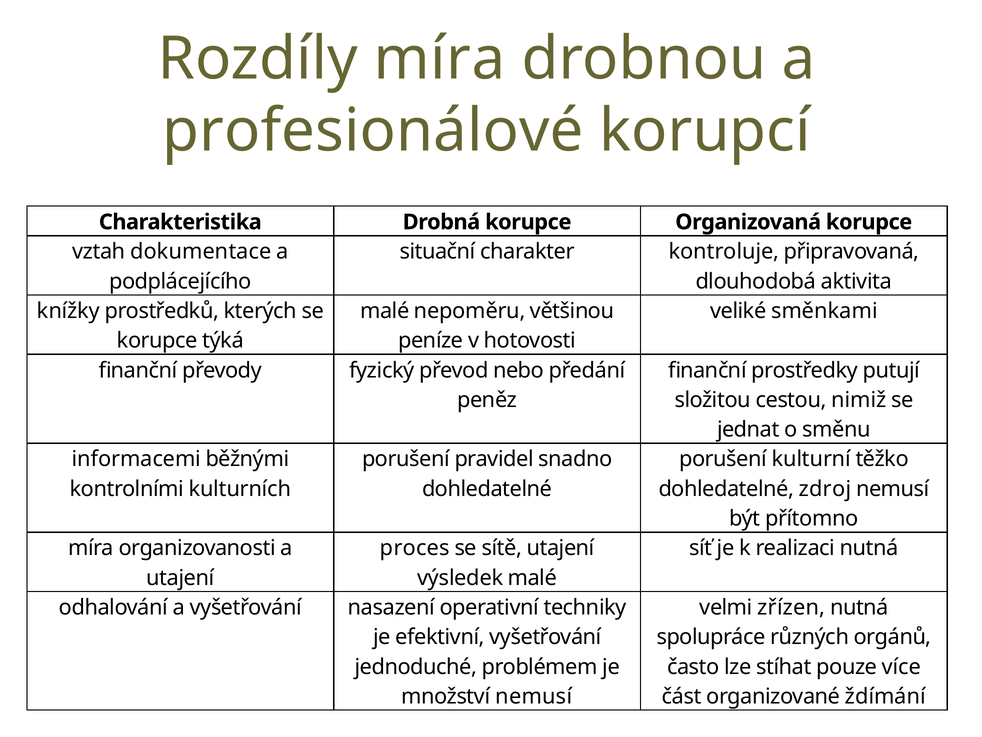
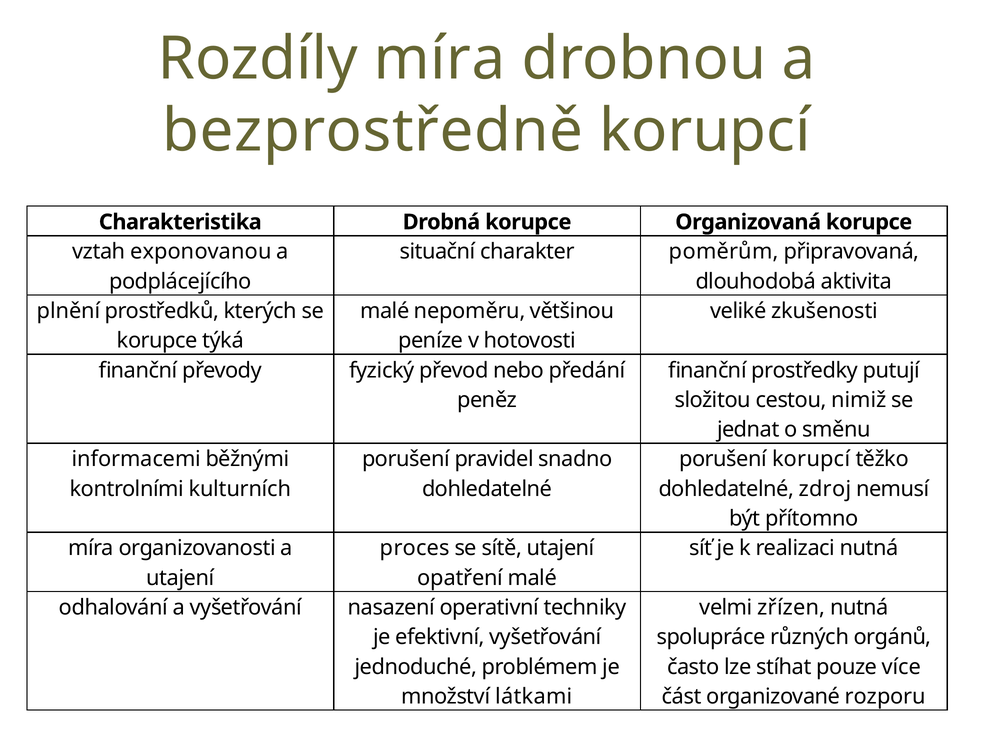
profesionálové: profesionálové -> bezprostředně
dokumentace: dokumentace -> exponovanou
kontroluje: kontroluje -> poměrům
knížky: knížky -> plnění
směnkami: směnkami -> zkušenosti
porušení kulturní: kulturní -> korupcí
výsledek: výsledek -> opatření
množství nemusí: nemusí -> látkami
ždímání: ždímání -> rozporu
